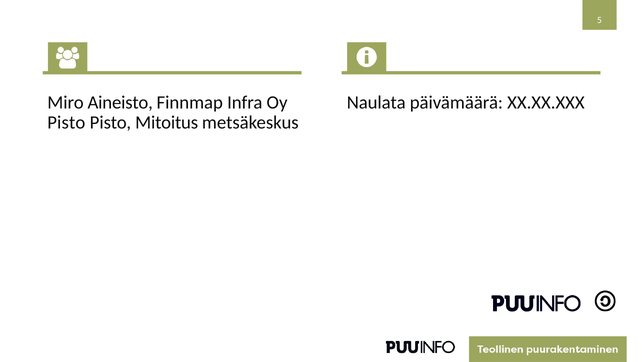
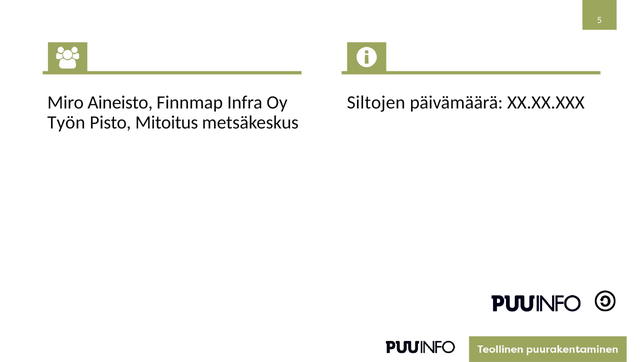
Naulata: Naulata -> Siltojen
Pisto at (66, 123): Pisto -> Työn
